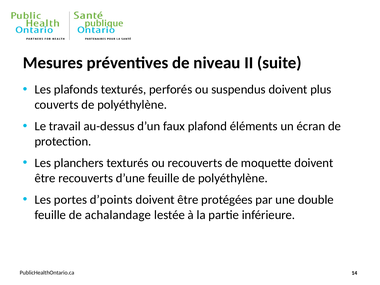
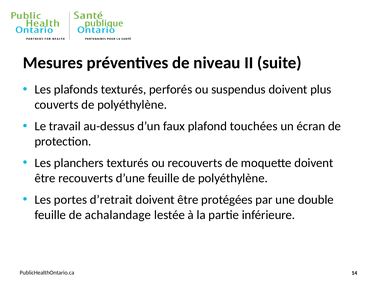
éléments: éléments -> touchées
d’points: d’points -> d’retrait
